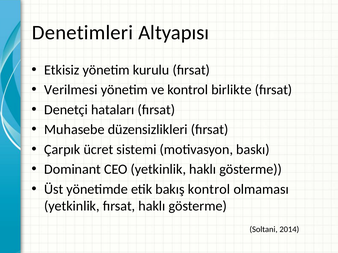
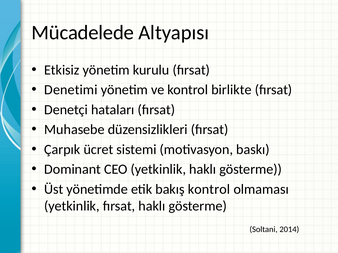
Denetimleri: Denetimleri -> Mücadelede
Verilmesi: Verilmesi -> Denetimi
